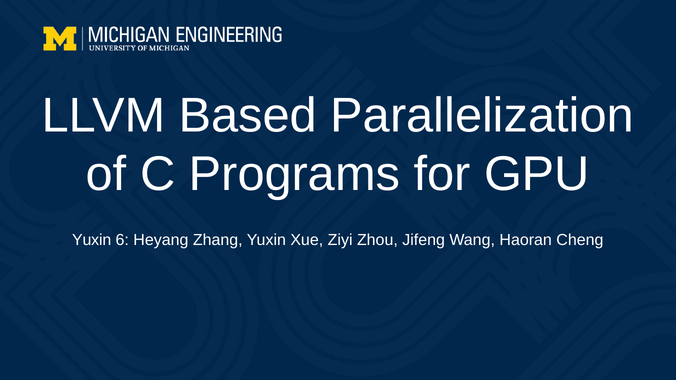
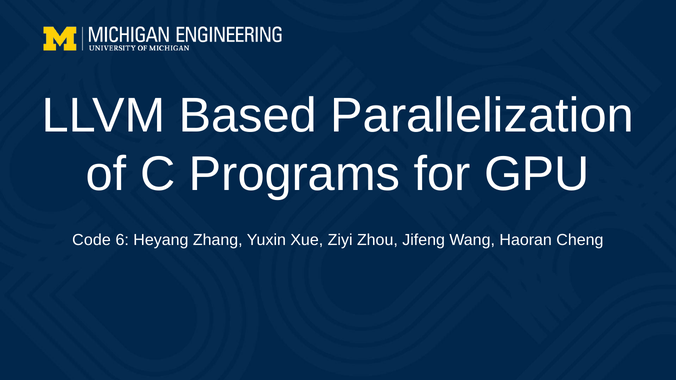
Yuxin at (92, 240): Yuxin -> Code
